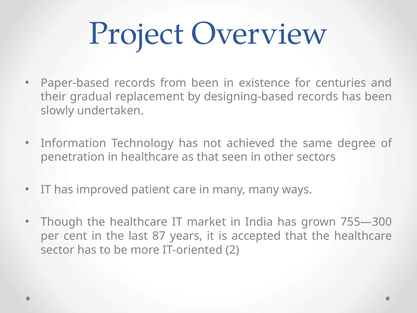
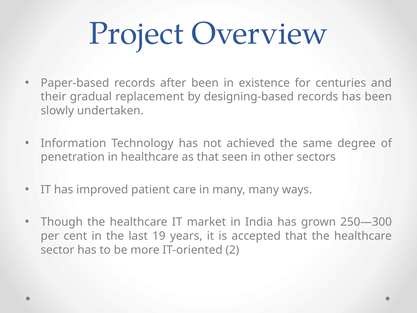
from: from -> after
755—300: 755—300 -> 250—300
87: 87 -> 19
